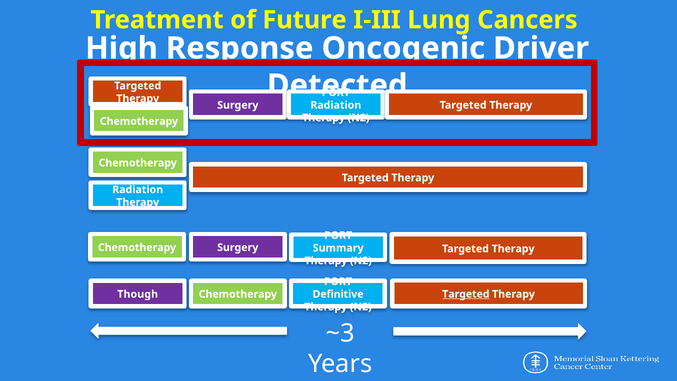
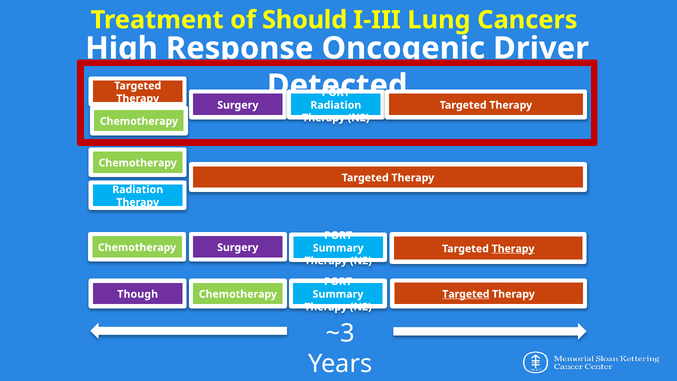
Future: Future -> Should
Therapy at (513, 249) underline: none -> present
Definitive at (338, 294): Definitive -> Summary
